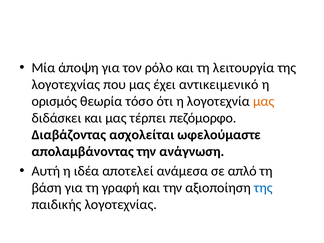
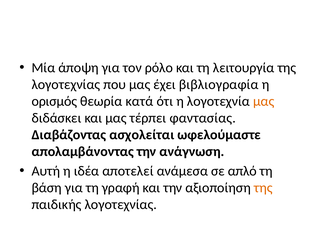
αντικειμενικό: αντικειμενικό -> βιβλιογραφία
τόσο: τόσο -> κατά
πεζόμορφο: πεζόμορφο -> φαντασίας
της at (263, 188) colour: blue -> orange
